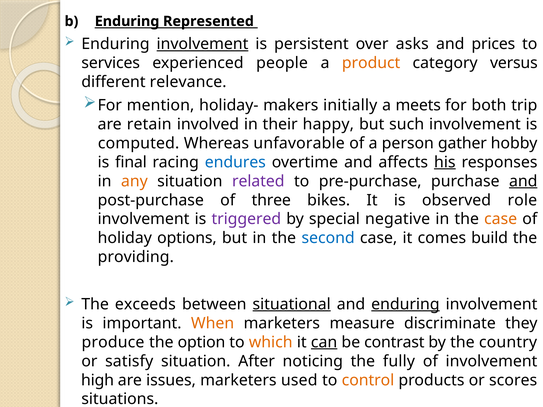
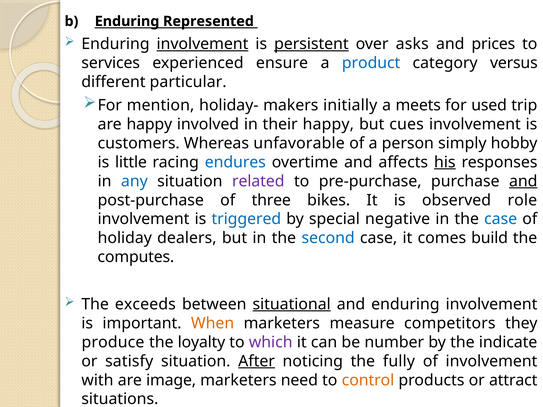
persistent underline: none -> present
people: people -> ensure
product colour: orange -> blue
relevance: relevance -> particular
both: both -> used
are retain: retain -> happy
such: such -> cues
computed: computed -> customers
gather: gather -> simply
final: final -> little
any colour: orange -> blue
triggered colour: purple -> blue
case at (501, 219) colour: orange -> blue
options: options -> dealers
providing: providing -> computes
enduring at (405, 304) underline: present -> none
discriminate: discriminate -> competitors
option: option -> loyalty
which colour: orange -> purple
can underline: present -> none
contrast: contrast -> number
country: country -> indicate
After underline: none -> present
high: high -> with
issues: issues -> image
used: used -> need
scores: scores -> attract
